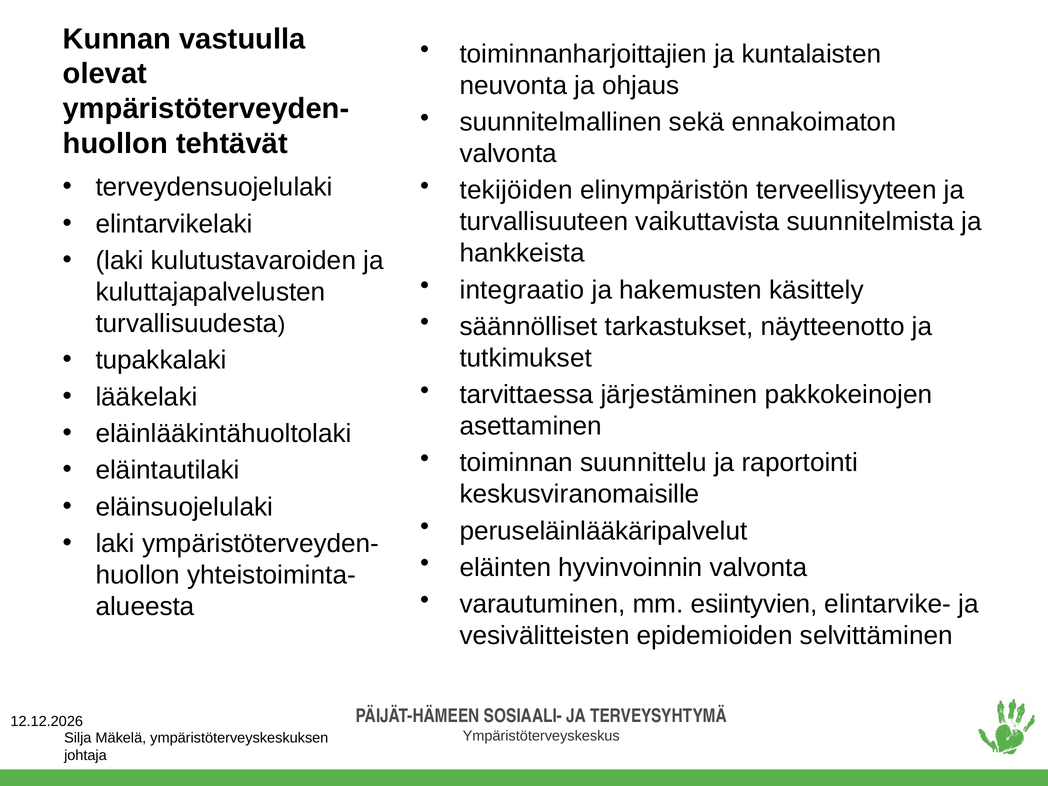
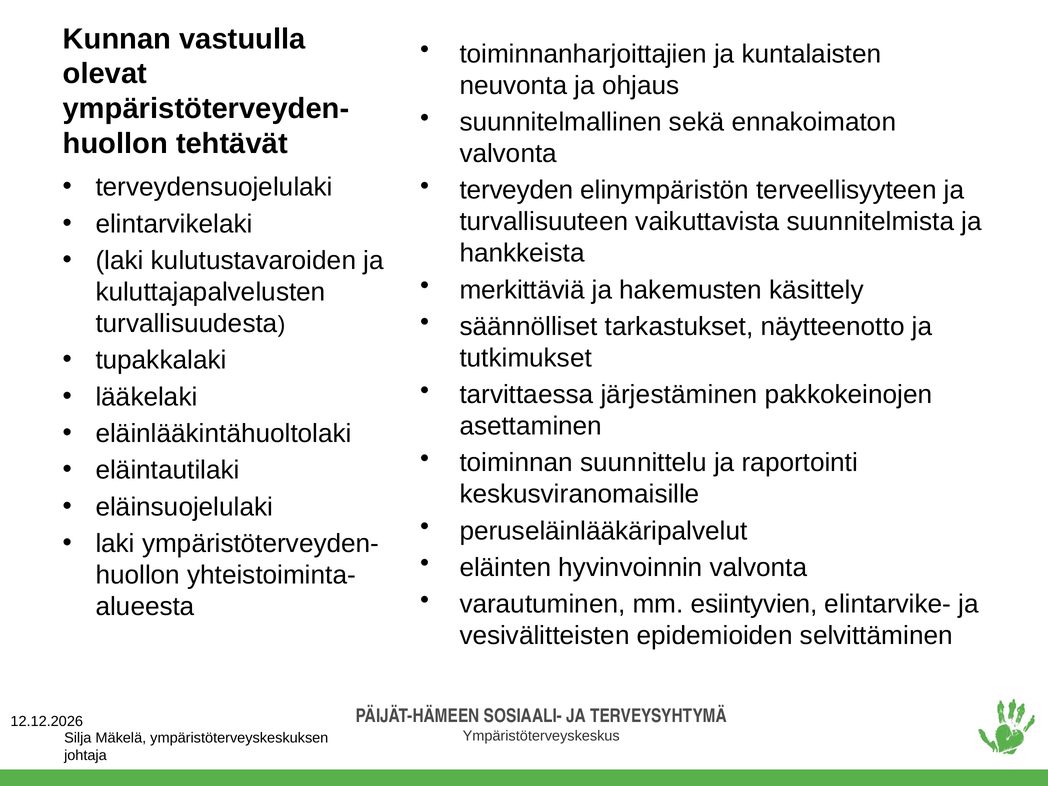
tekijöiden: tekijöiden -> terveyden
integraatio: integraatio -> merkittäviä
